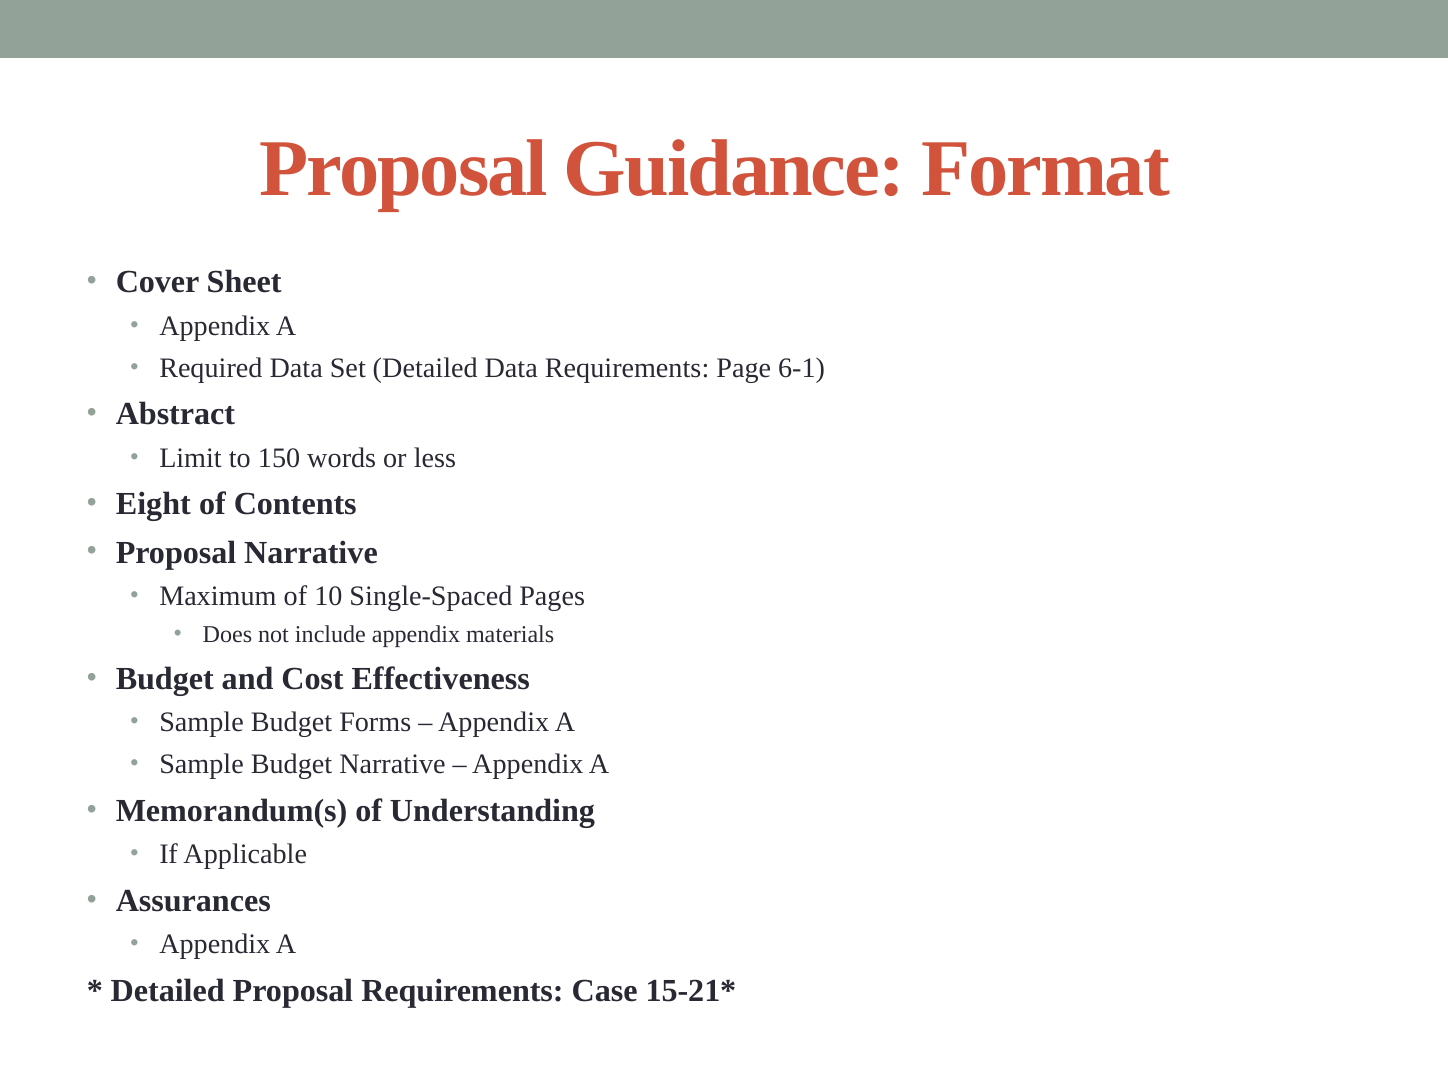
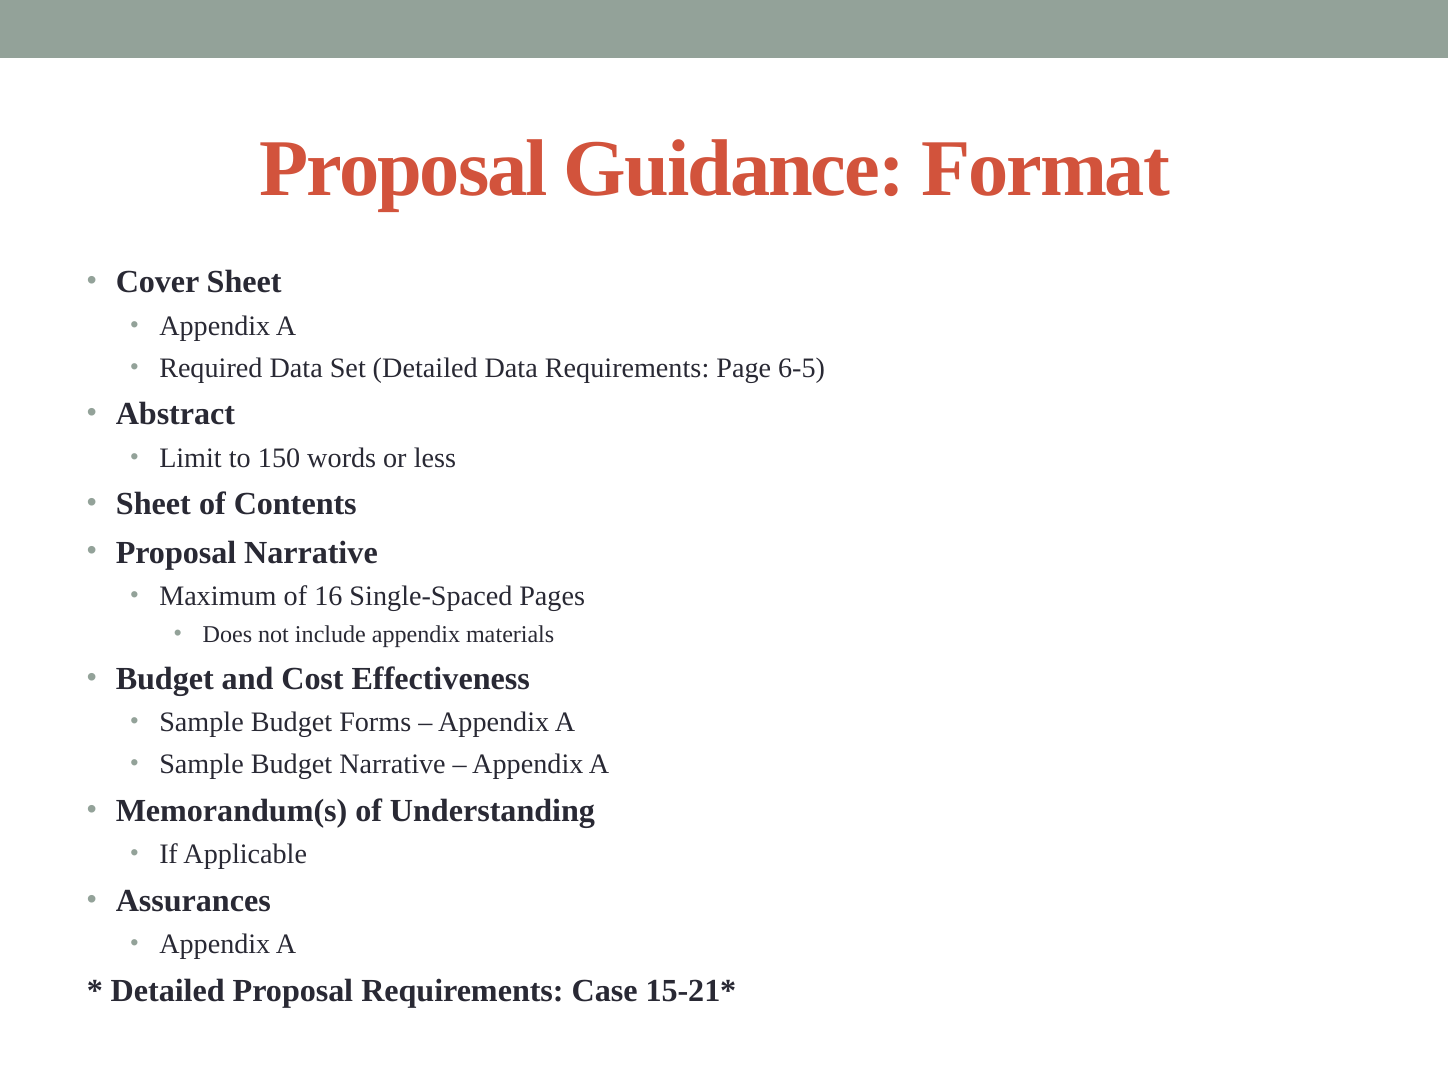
6-1: 6-1 -> 6-5
Eight at (153, 504): Eight -> Sheet
10: 10 -> 16
